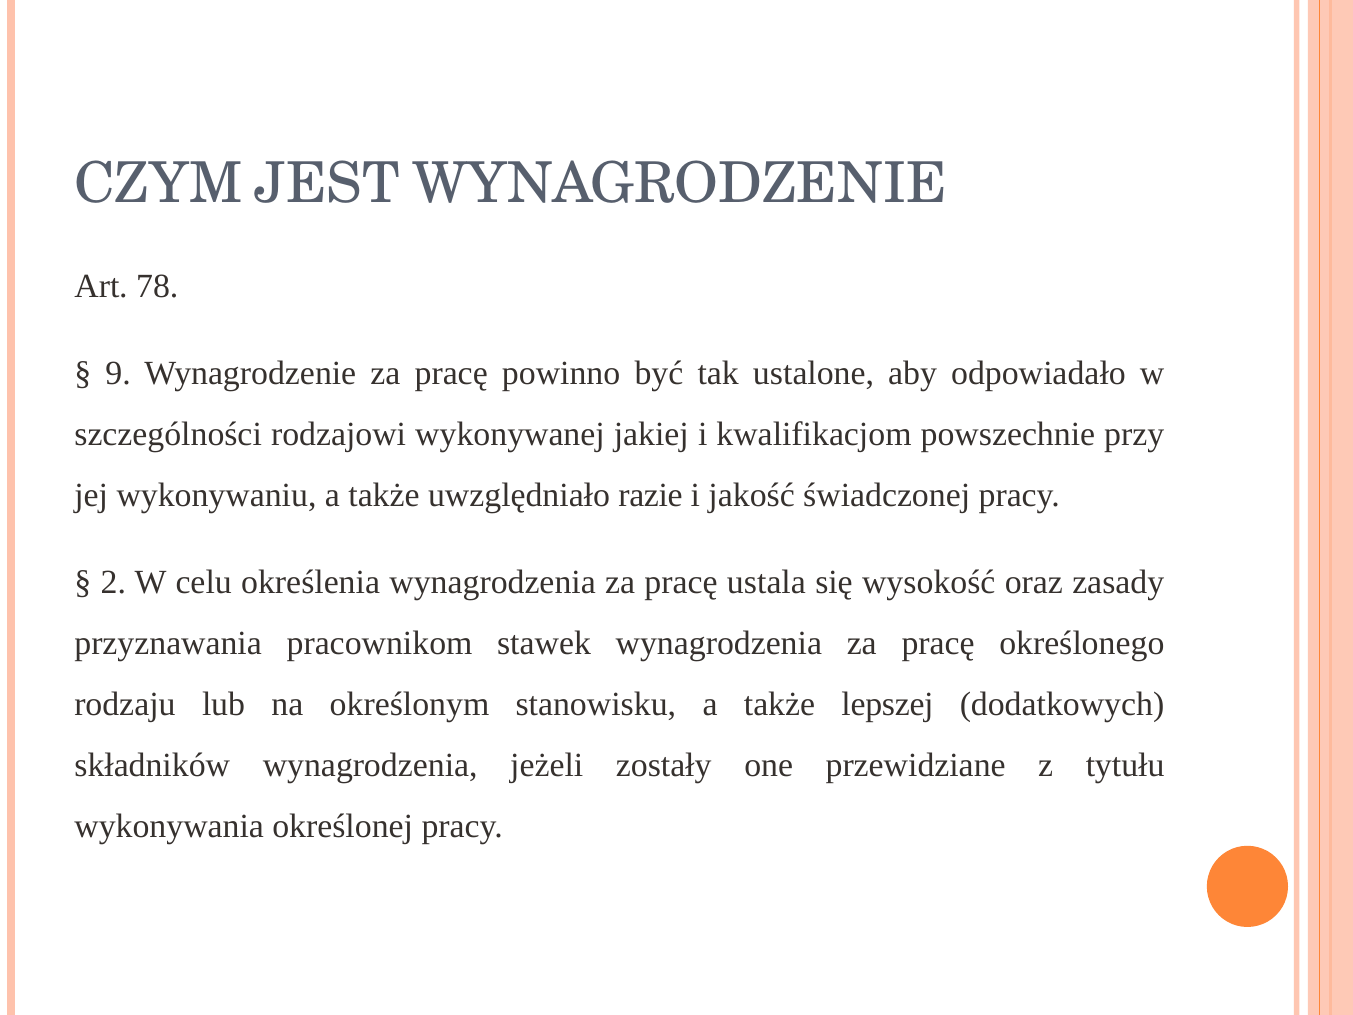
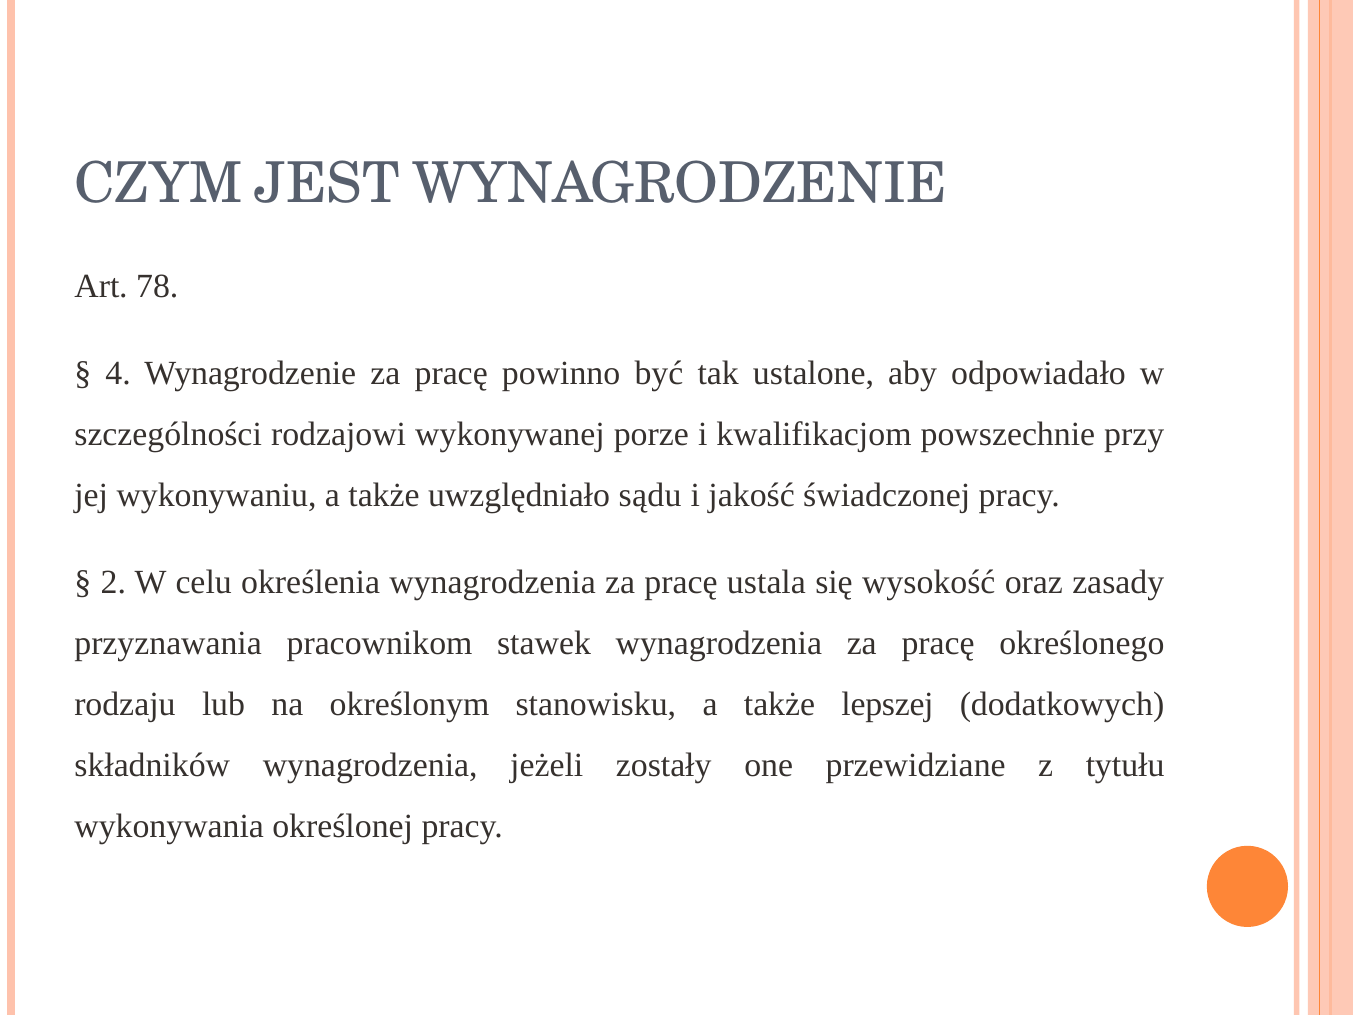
9: 9 -> 4
jakiej: jakiej -> porze
razie: razie -> sądu
